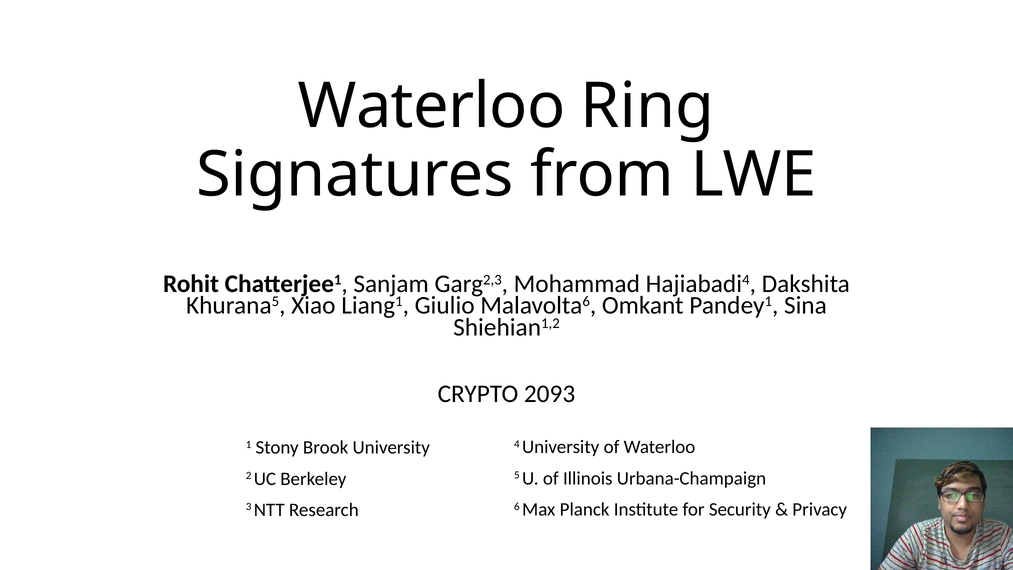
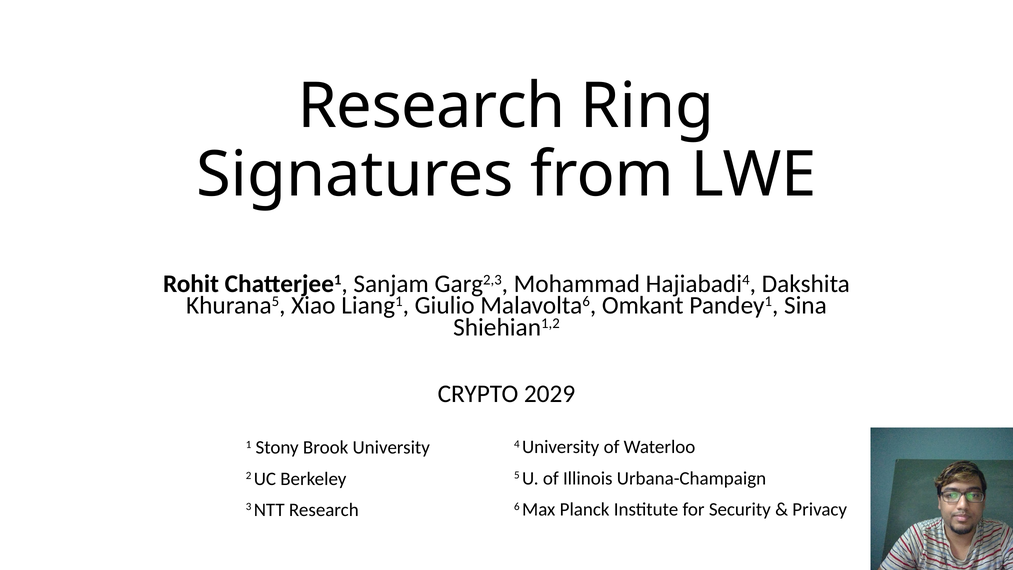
Waterloo at (432, 106): Waterloo -> Research
2093: 2093 -> 2029
